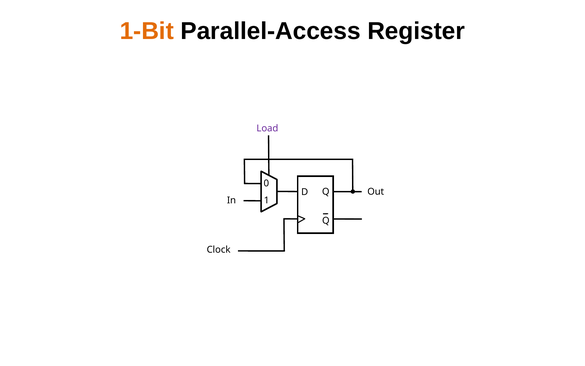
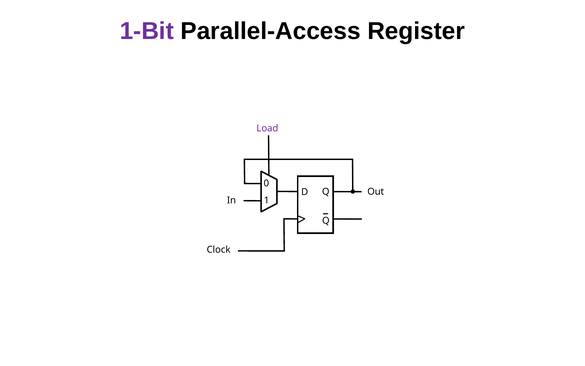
1-Bit colour: orange -> purple
